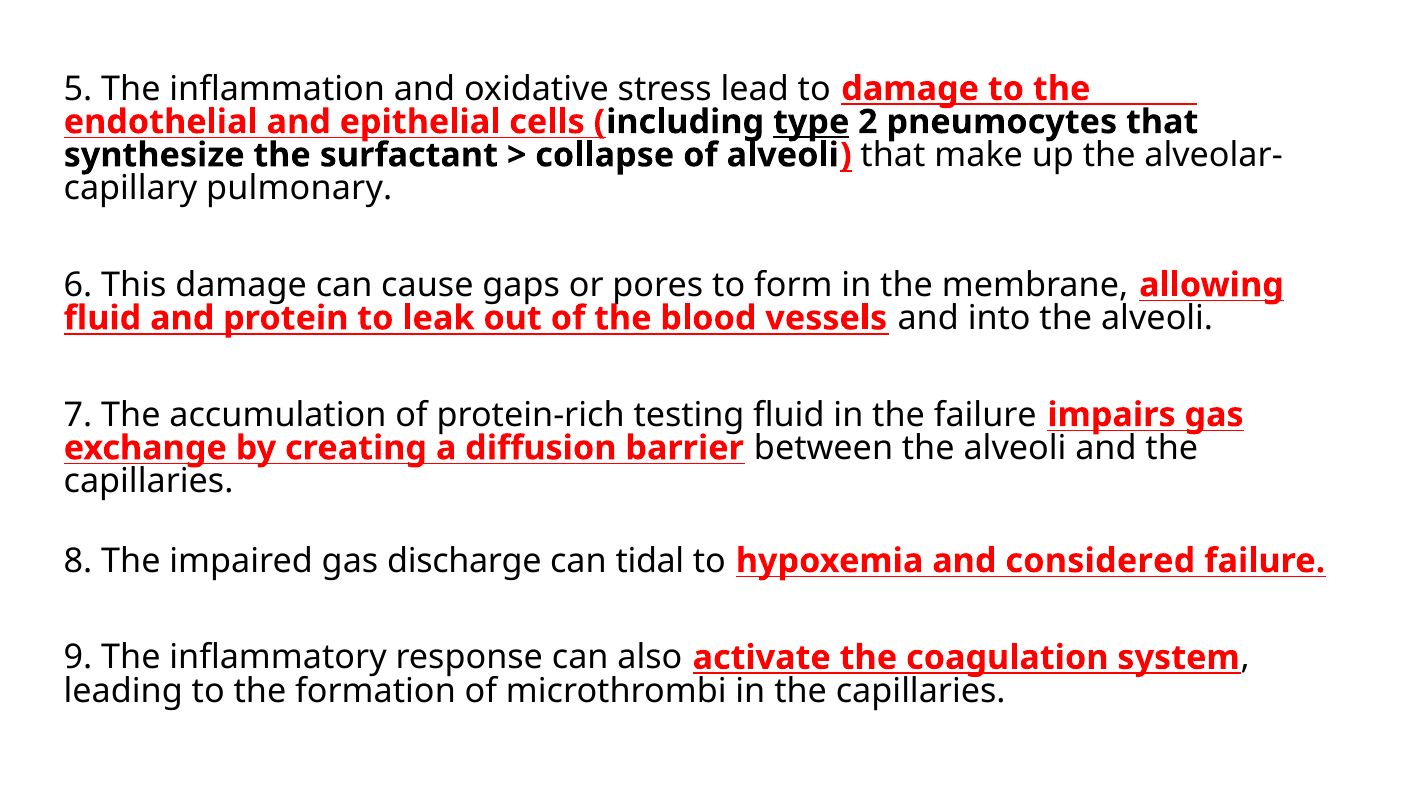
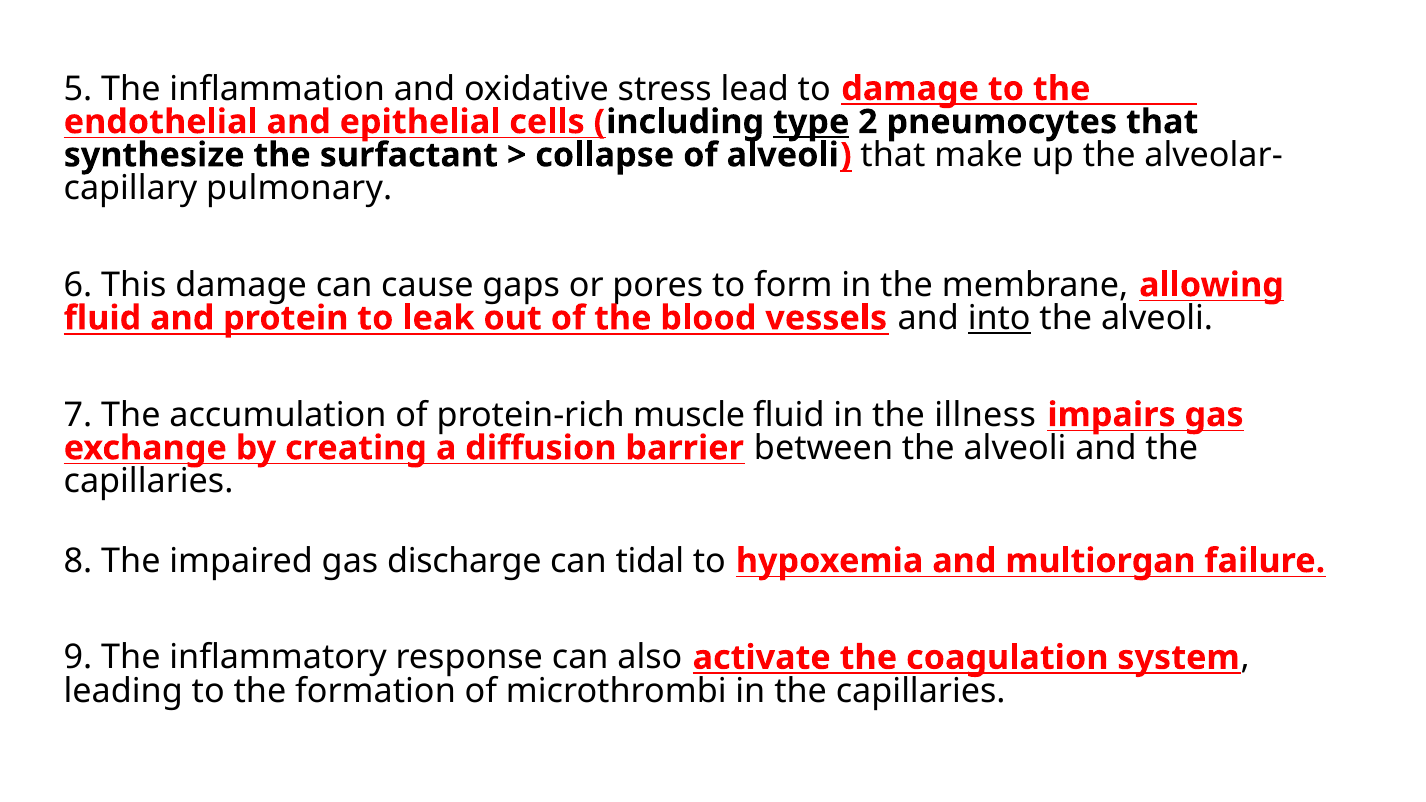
into underline: none -> present
testing: testing -> muscle
the failure: failure -> illness
considered: considered -> multiorgan
